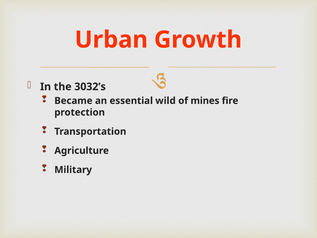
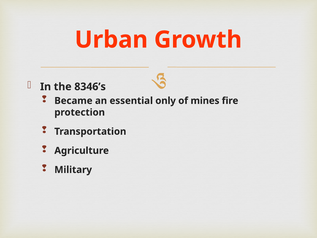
3032’s: 3032’s -> 8346’s
wild: wild -> only
